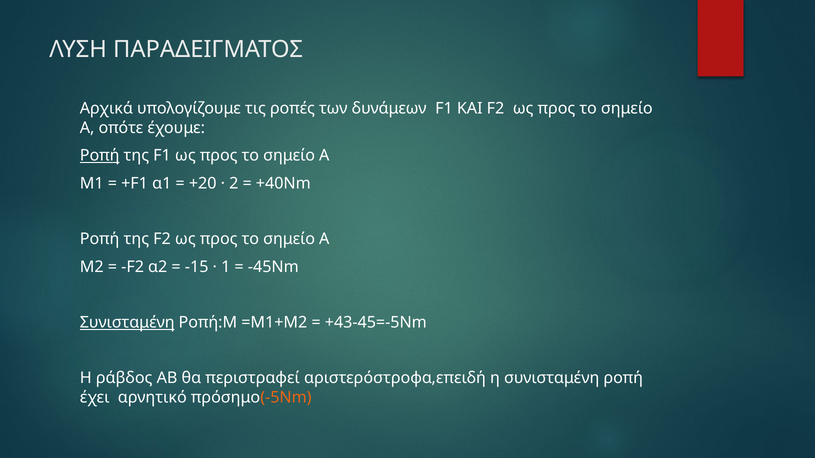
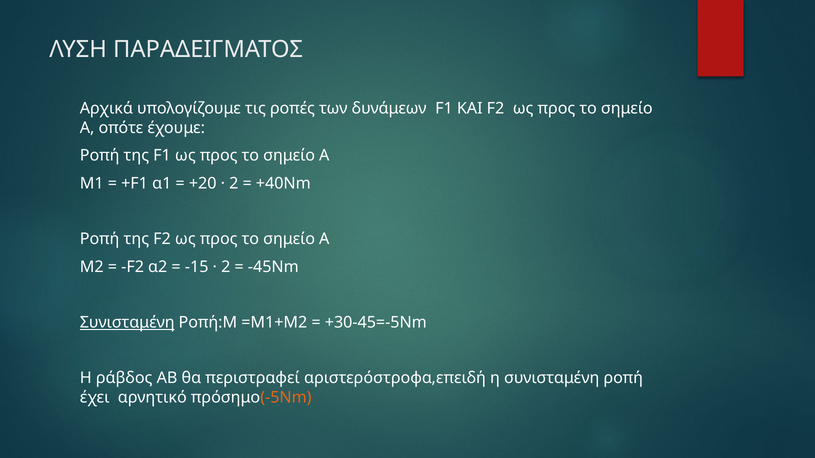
Ροπή at (100, 156) underline: present -> none
1 at (226, 267): 1 -> 2
+43-45=-5Νm: +43-45=-5Νm -> +30-45=-5Νm
